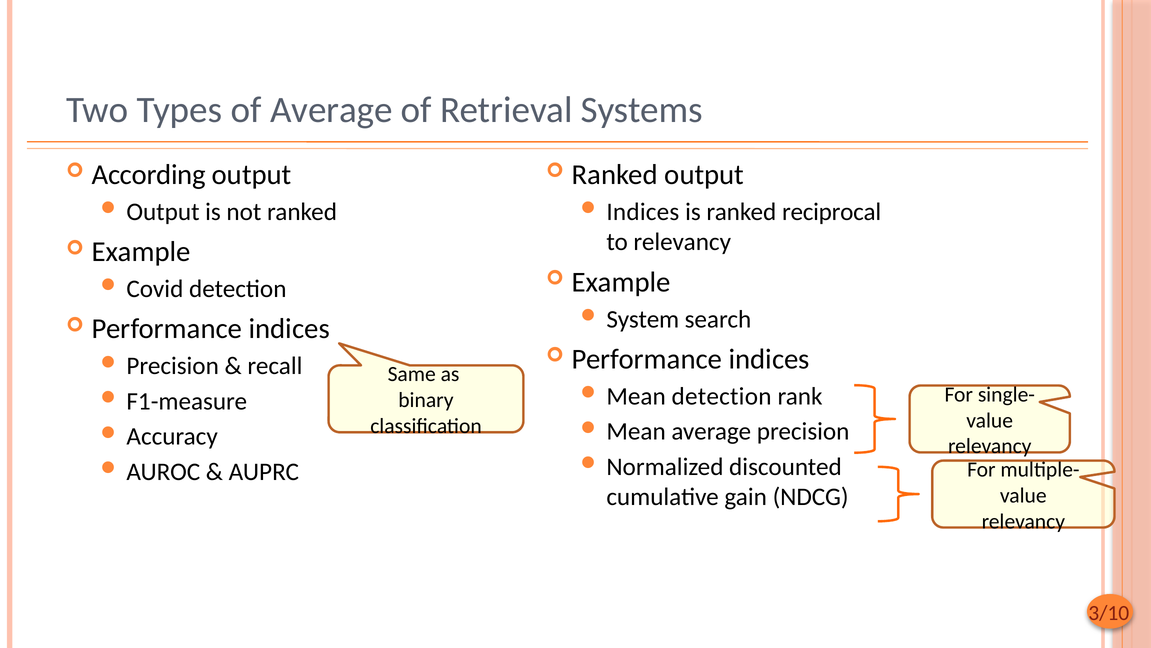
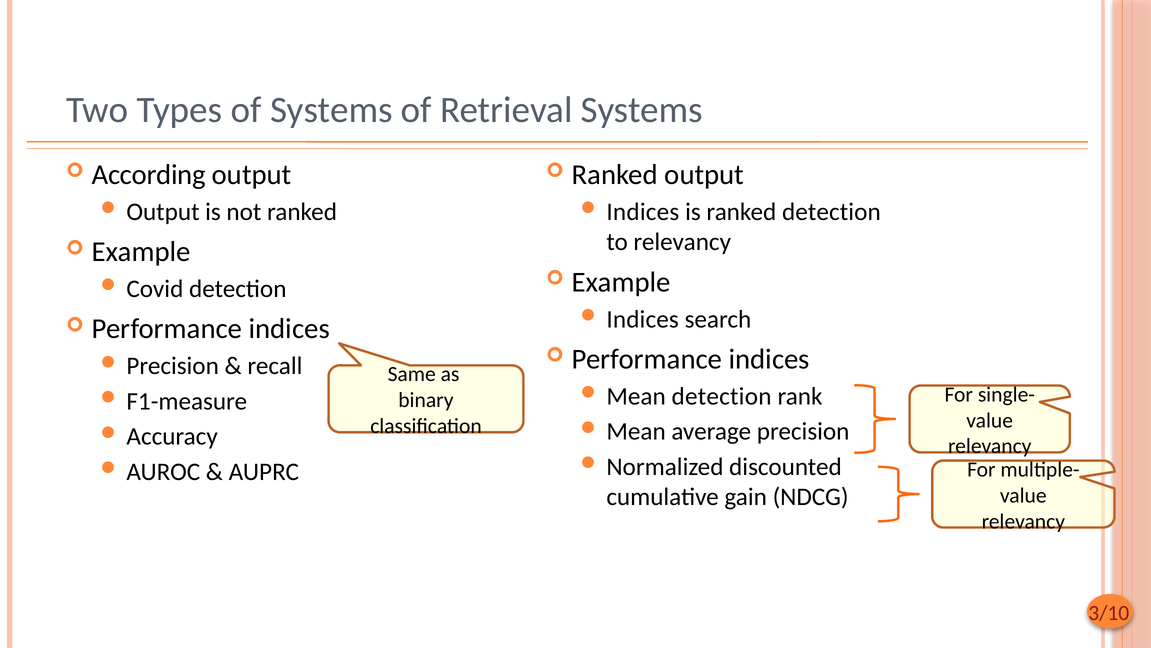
of Average: Average -> Systems
ranked reciprocal: reciprocal -> detection
System at (643, 319): System -> Indices
